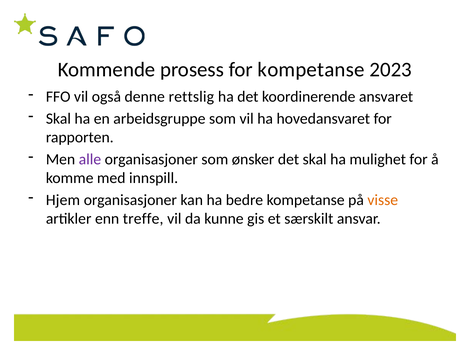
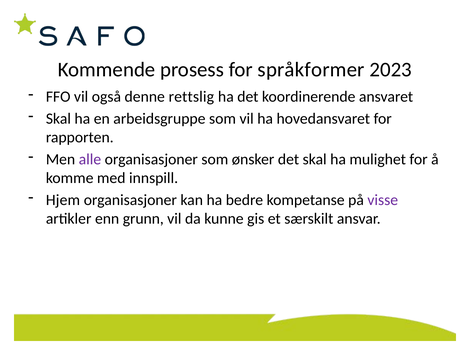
for kompetanse: kompetanse -> språkformer
visse colour: orange -> purple
treffe: treffe -> grunn
